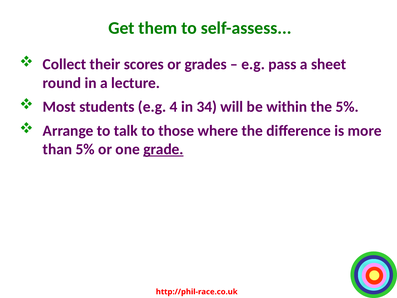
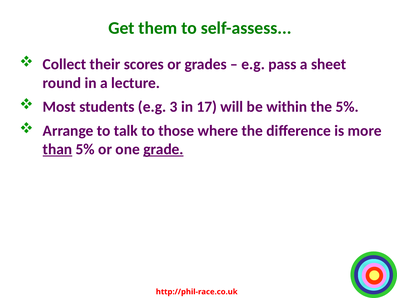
4: 4 -> 3
34: 34 -> 17
than underline: none -> present
